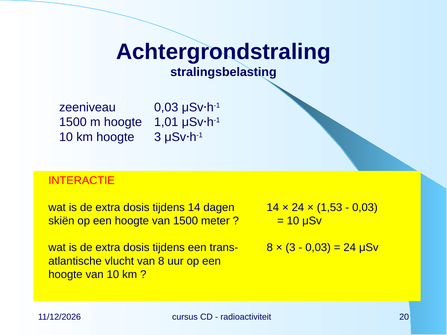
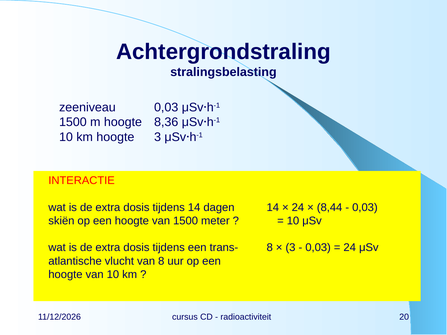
1,01: 1,01 -> 8,36
1,53: 1,53 -> 8,44
